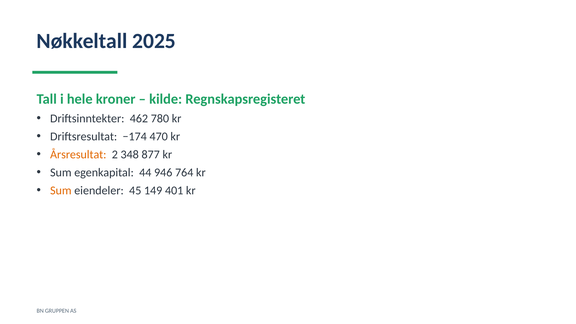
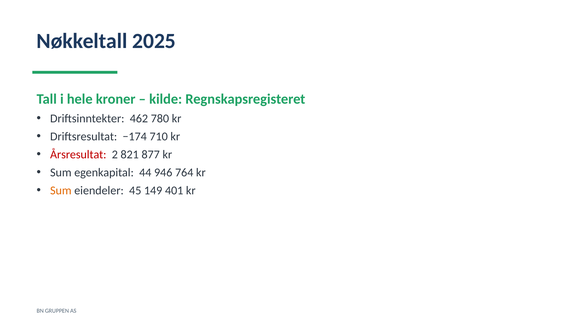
470: 470 -> 710
Årsresultat colour: orange -> red
348: 348 -> 821
